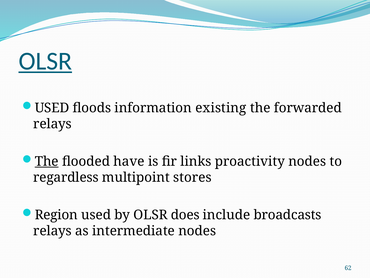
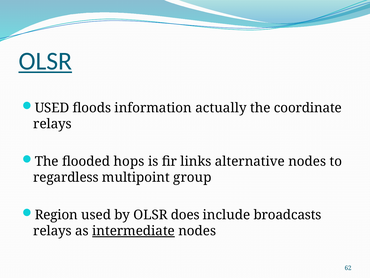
existing: existing -> actually
forwarded: forwarded -> coordinate
The at (47, 161) underline: present -> none
have: have -> hops
proactivity: proactivity -> alternative
stores: stores -> group
intermediate underline: none -> present
